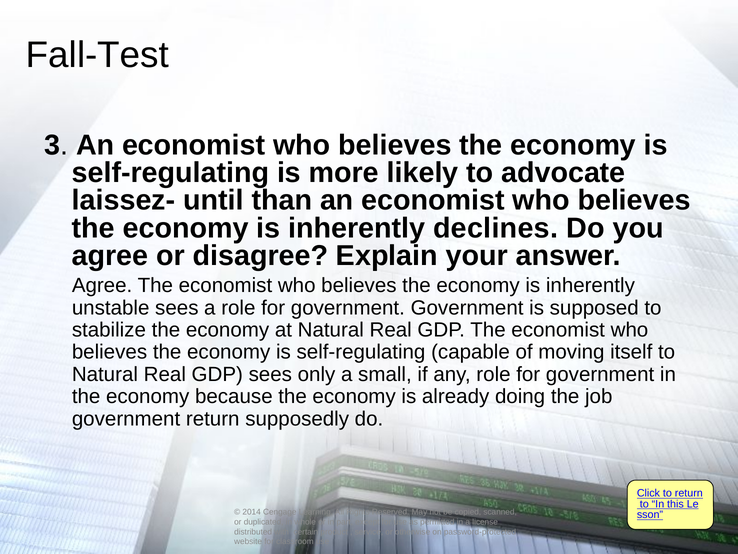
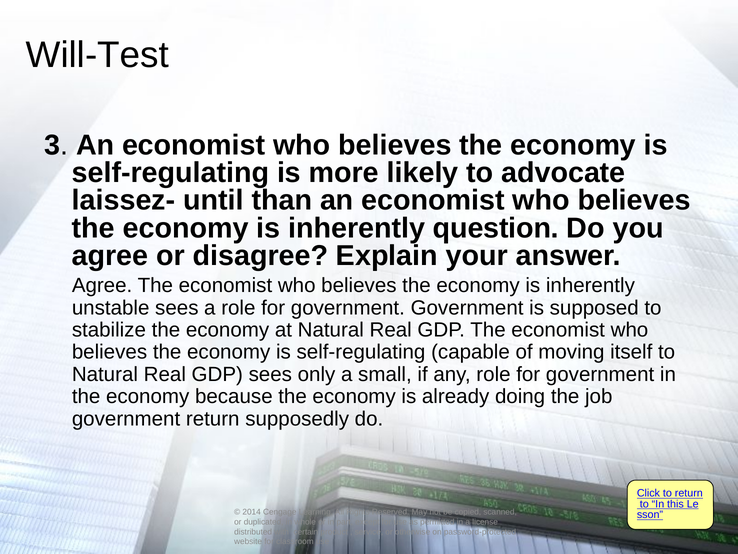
Fall-Test: Fall-Test -> Will-Test
declines: declines -> question
